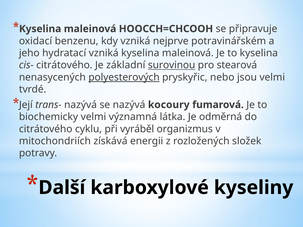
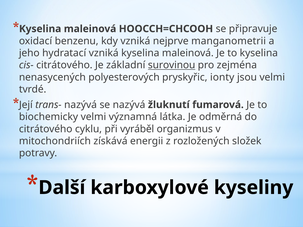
potravinářském: potravinářském -> manganometrii
stearová: stearová -> zejména
polyesterových underline: present -> none
nebo: nebo -> ionty
kocoury: kocoury -> žluknutí
